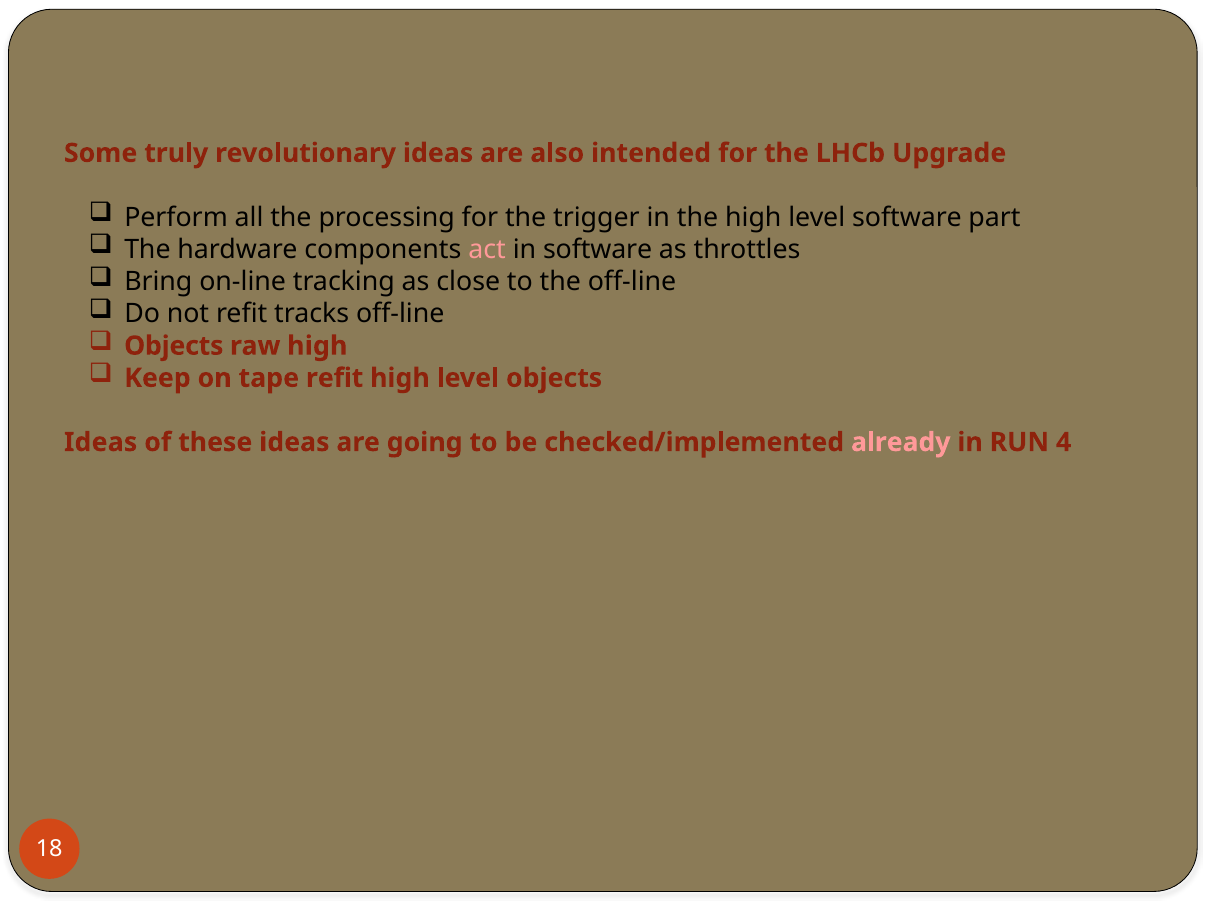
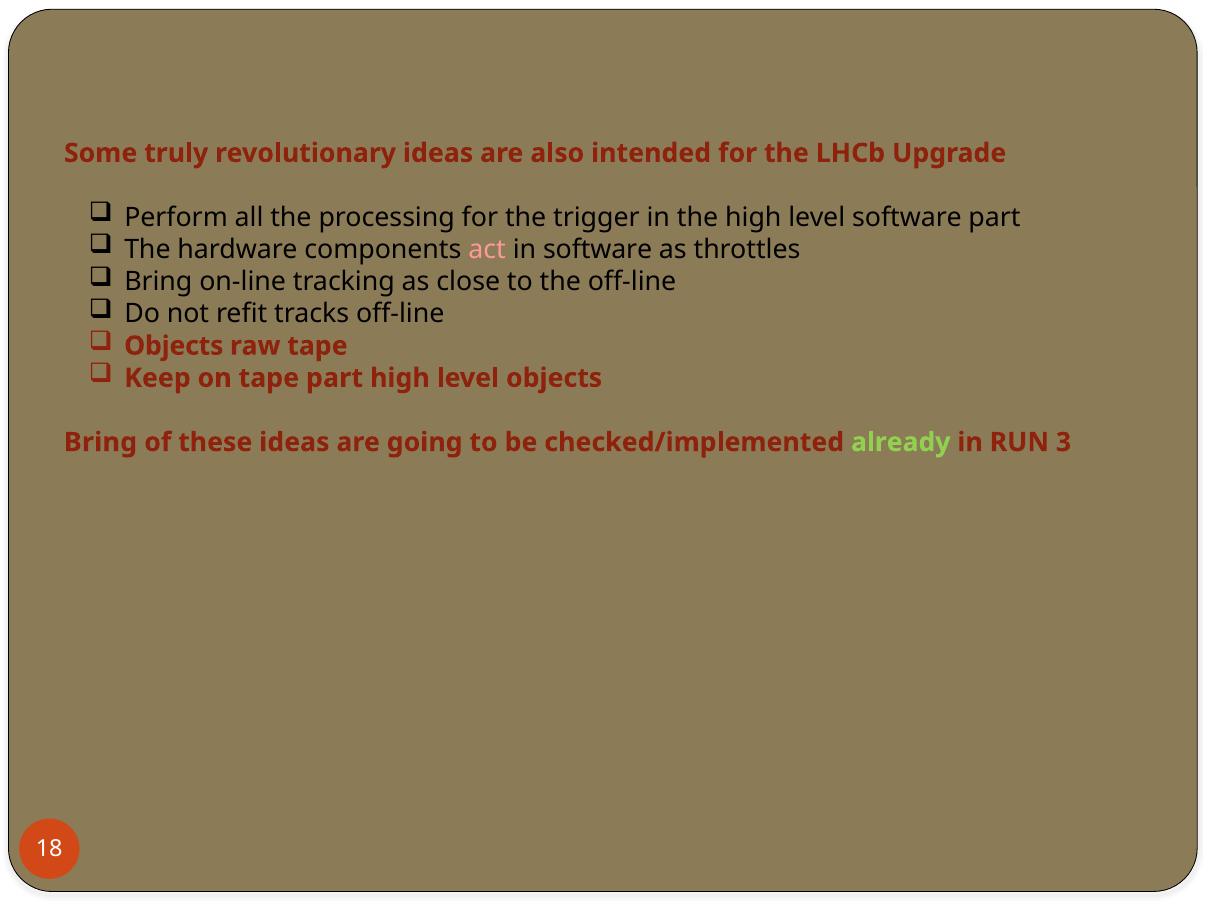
raw high: high -> tape
tape refit: refit -> part
Ideas at (101, 443): Ideas -> Bring
already colour: pink -> light green
4: 4 -> 3
